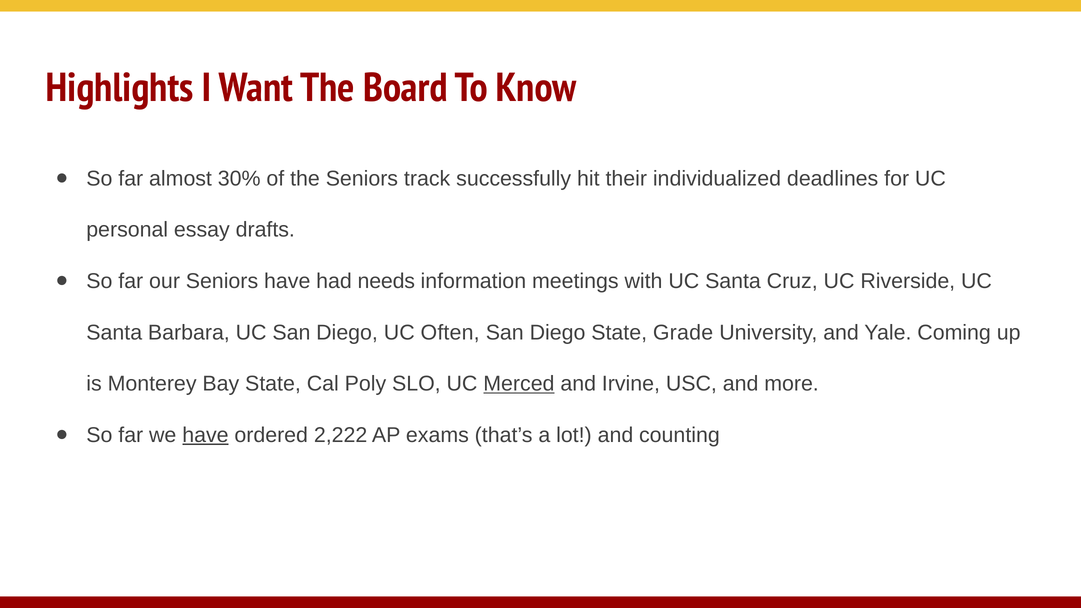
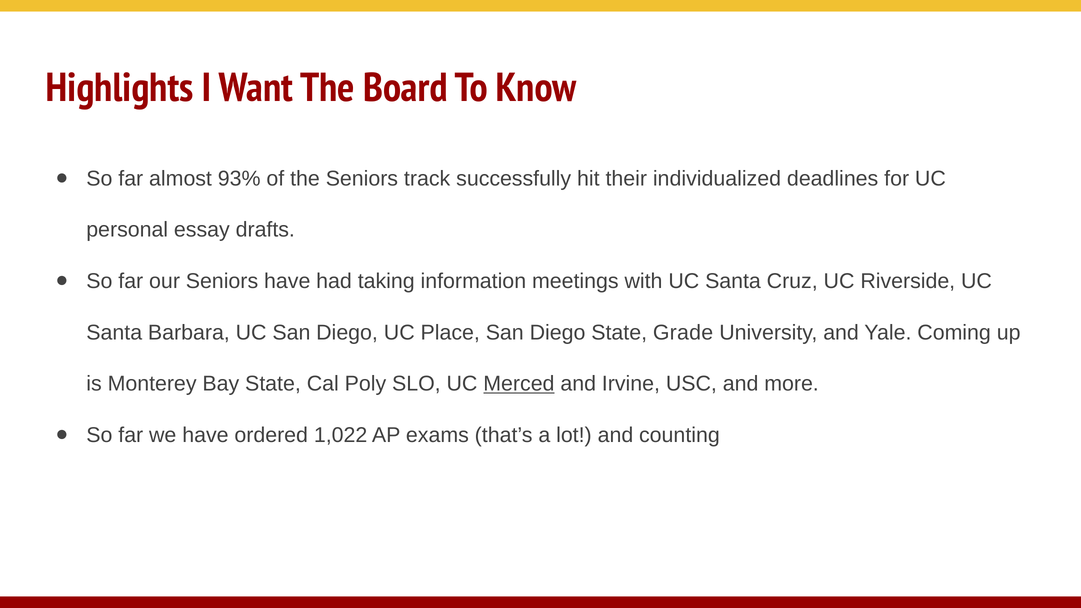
30%: 30% -> 93%
needs: needs -> taking
Often: Often -> Place
have at (205, 435) underline: present -> none
2,222: 2,222 -> 1,022
